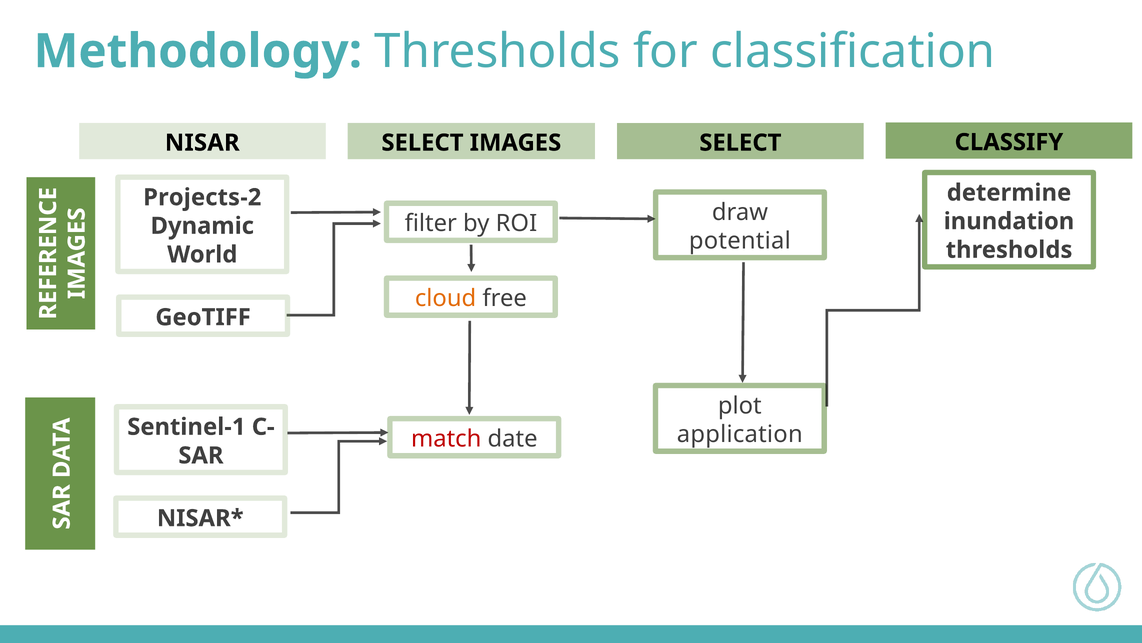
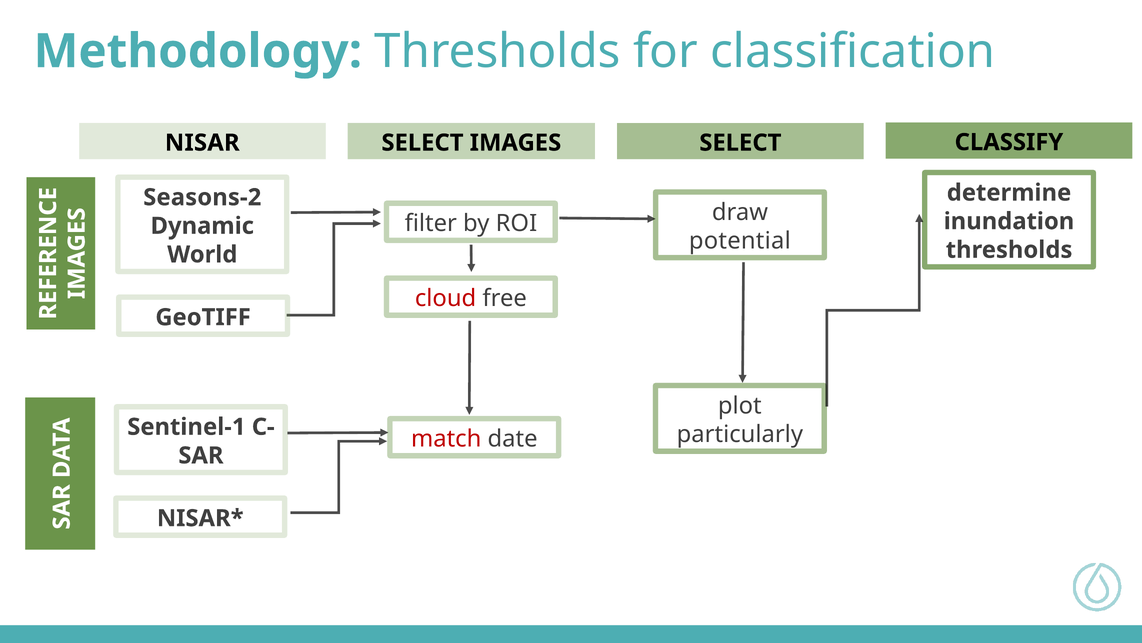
Projects-2: Projects-2 -> Seasons-2
cloud colour: orange -> red
application: application -> particularly
